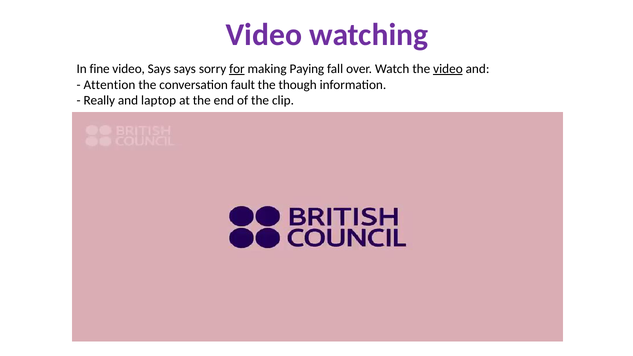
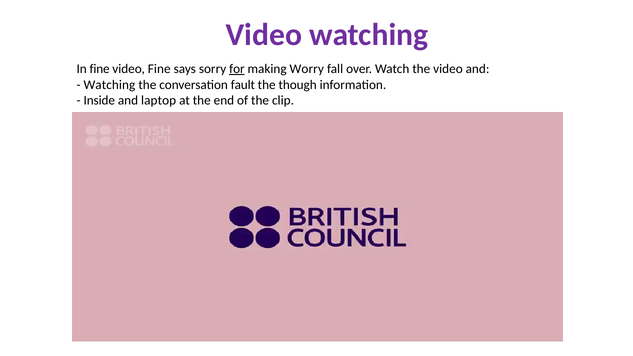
video Says: Says -> Fine
Paying: Paying -> Worry
video at (448, 69) underline: present -> none
Attention at (109, 85): Attention -> Watching
Really: Really -> Inside
